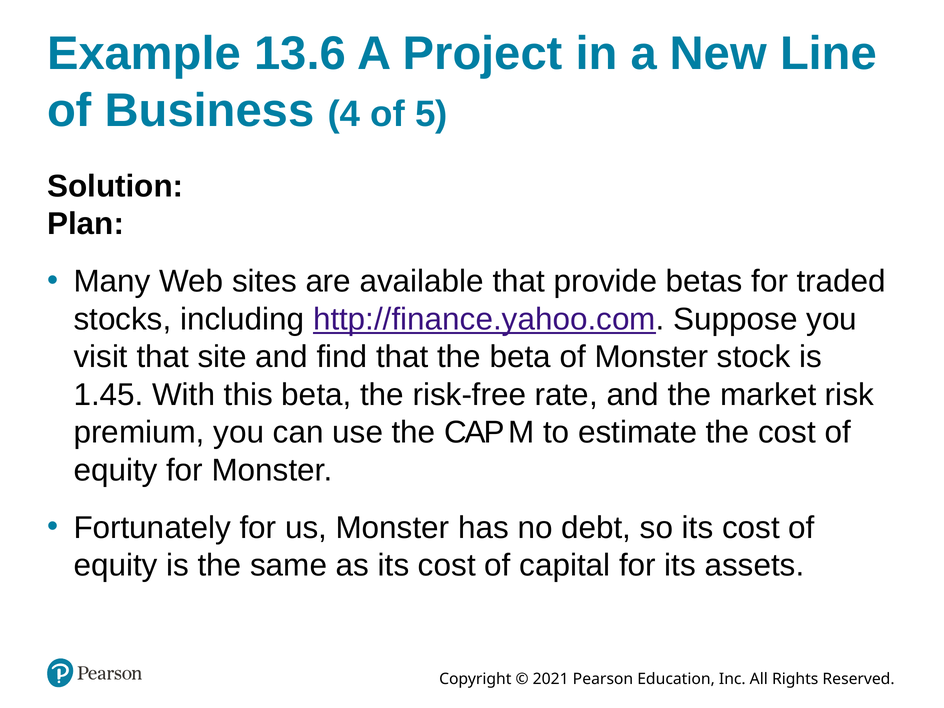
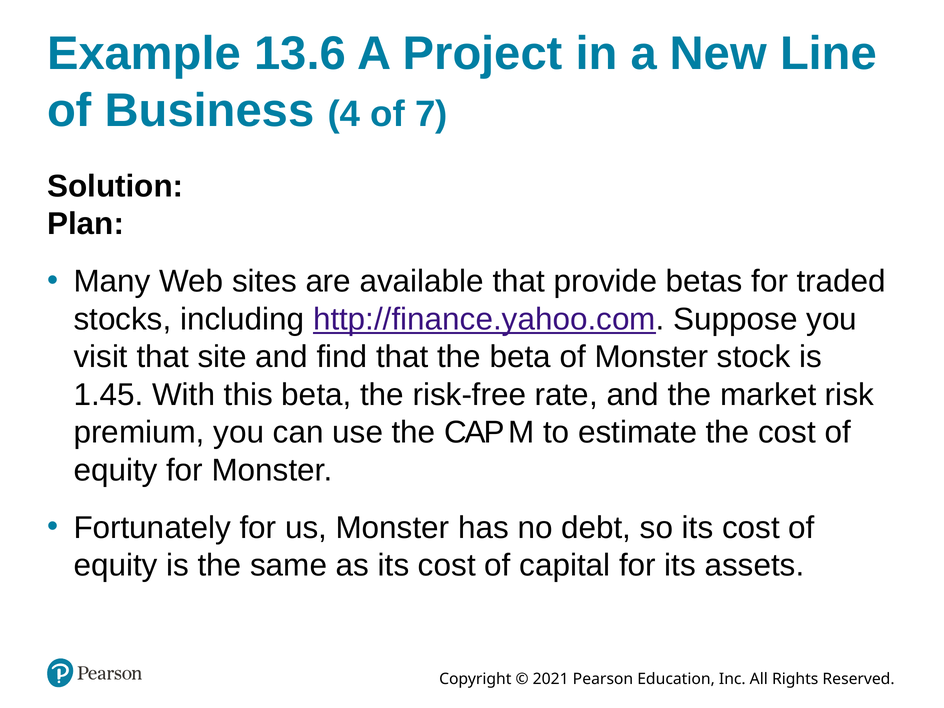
5: 5 -> 7
